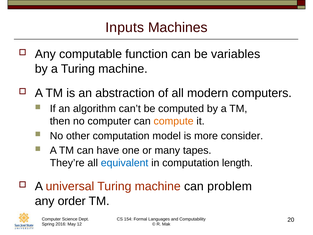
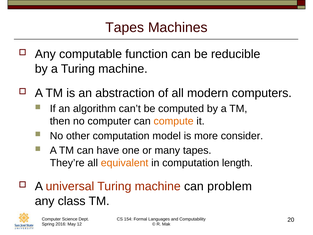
Inputs at (125, 28): Inputs -> Tapes
variables: variables -> reducible
equivalent colour: blue -> orange
order: order -> class
